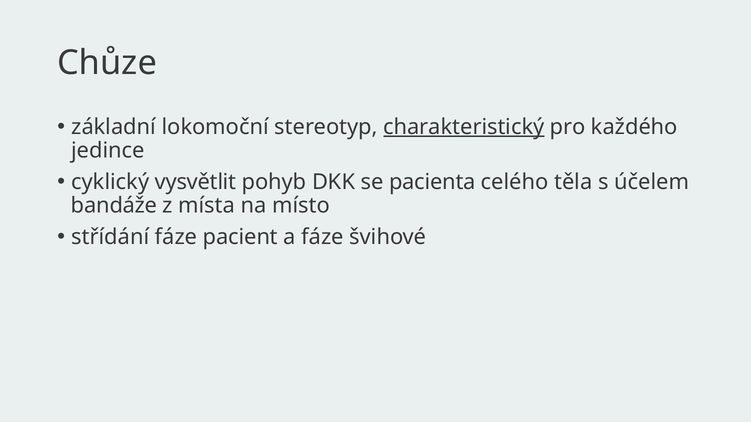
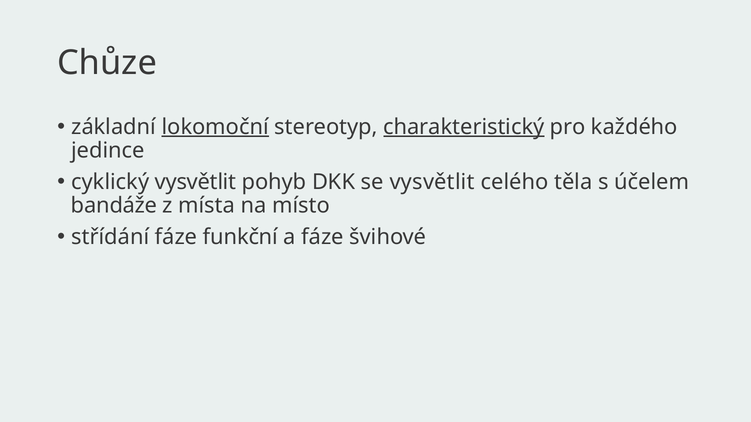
lokomoční underline: none -> present
se pacienta: pacienta -> vysvětlit
pacient: pacient -> funkční
